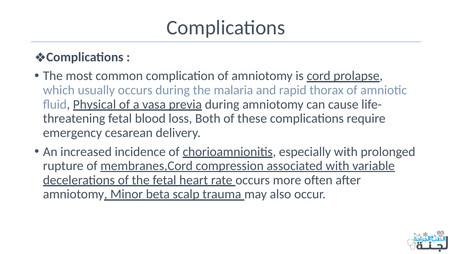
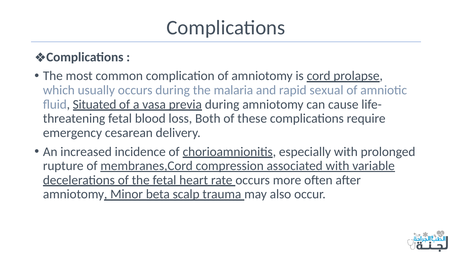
thorax: thorax -> sexual
Physical: Physical -> Situated
